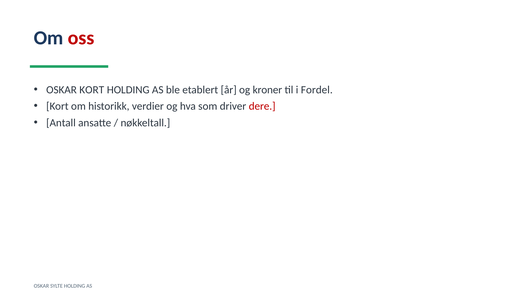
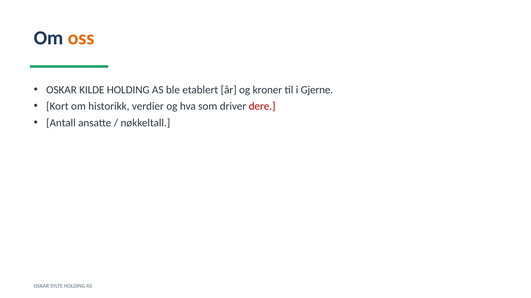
oss colour: red -> orange
OSKAR KORT: KORT -> KILDE
Fordel: Fordel -> Gjerne
